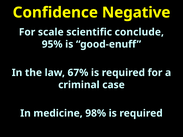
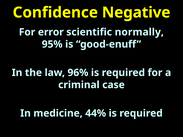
scale: scale -> error
conclude: conclude -> normally
67%: 67% -> 96%
98%: 98% -> 44%
